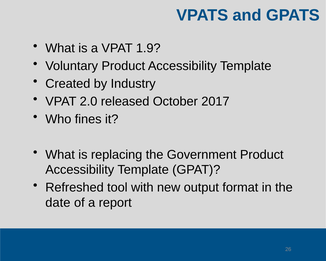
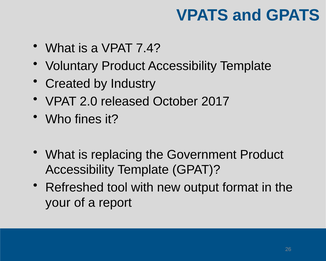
1.9: 1.9 -> 7.4
date: date -> your
